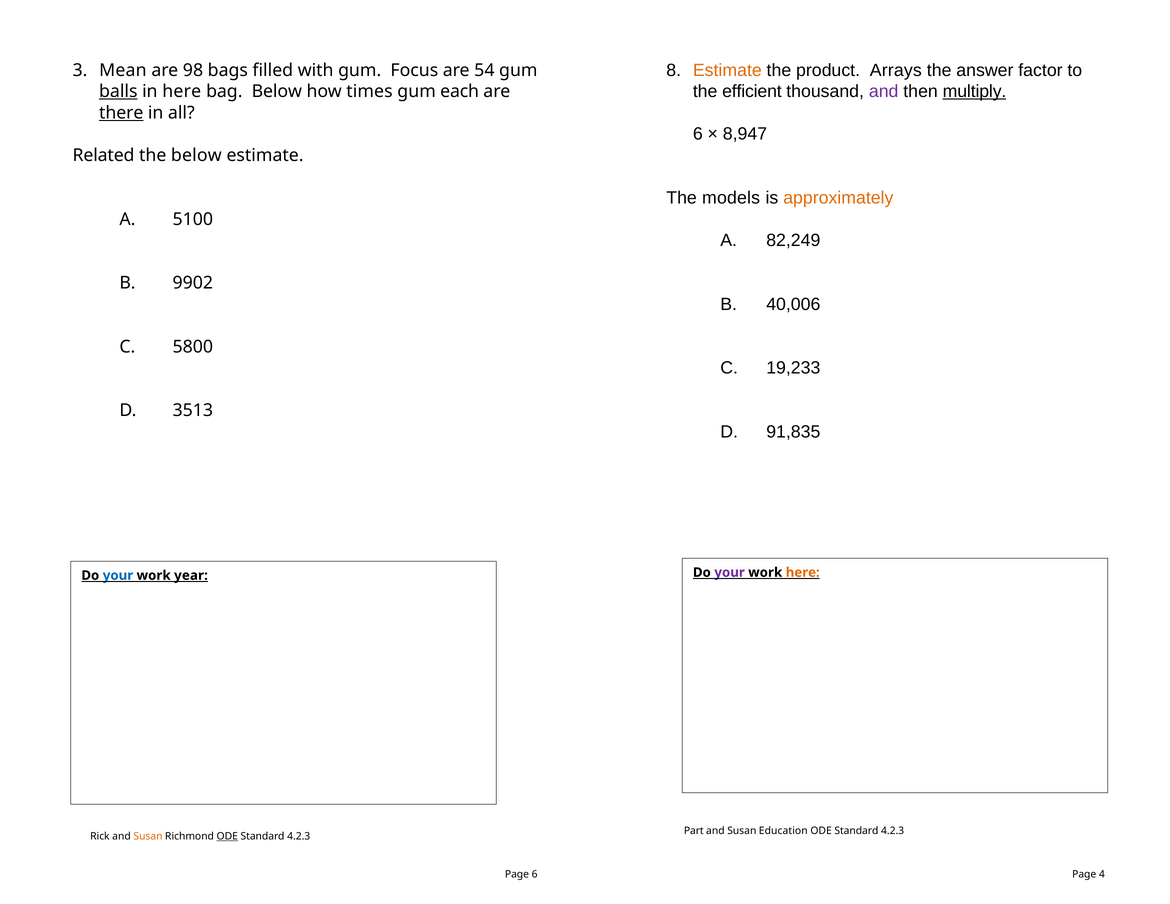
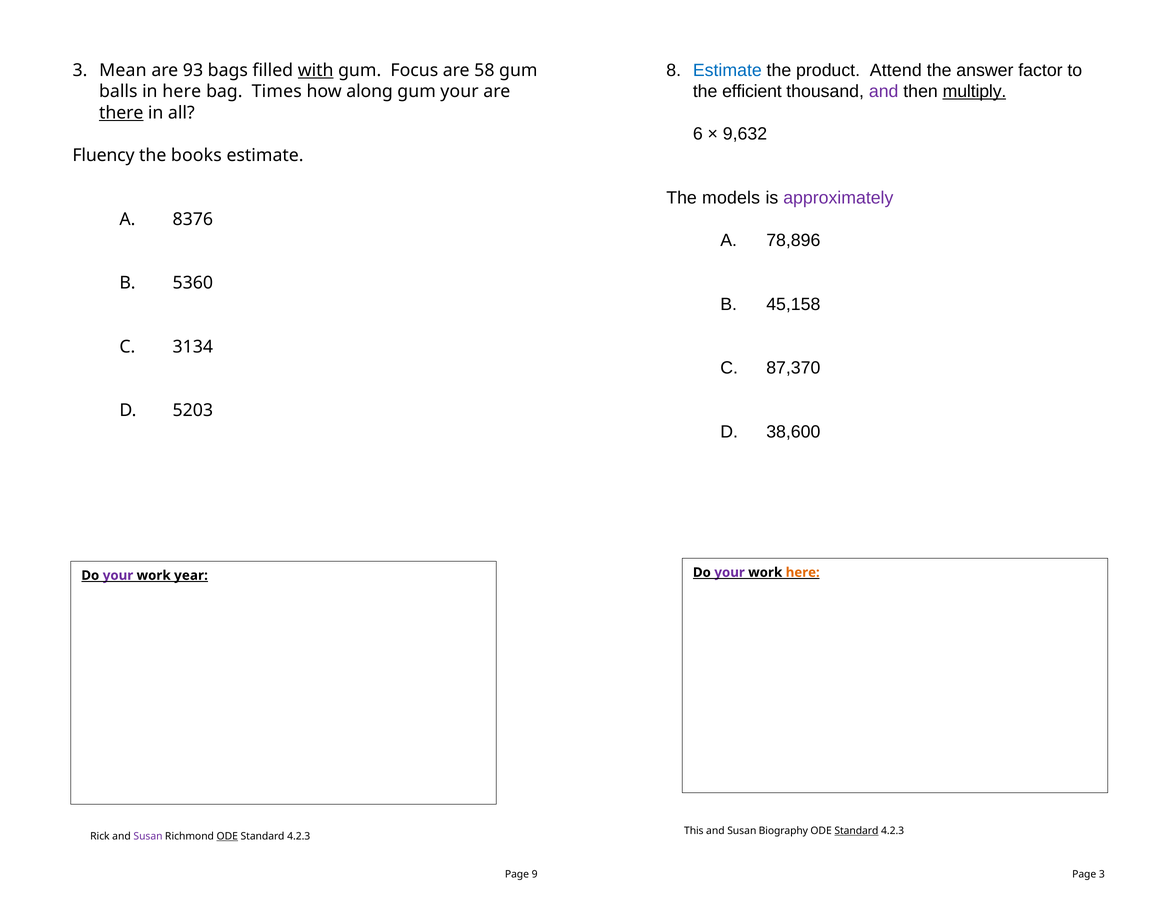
Estimate at (727, 70) colour: orange -> blue
Arrays: Arrays -> Attend
98: 98 -> 93
with underline: none -> present
54: 54 -> 58
balls underline: present -> none
bag Below: Below -> Times
times: times -> along
gum each: each -> your
8,947: 8,947 -> 9,632
Related: Related -> Fluency
the below: below -> books
approximately colour: orange -> purple
5100: 5100 -> 8376
82,249: 82,249 -> 78,896
9902: 9902 -> 5360
40,006: 40,006 -> 45,158
5800: 5800 -> 3134
19,233: 19,233 -> 87,370
3513: 3513 -> 5203
91,835: 91,835 -> 38,600
your at (118, 575) colour: blue -> purple
Part: Part -> This
Education: Education -> Biography
Standard at (856, 831) underline: none -> present
Susan at (148, 836) colour: orange -> purple
Page 6: 6 -> 9
Page 4: 4 -> 3
